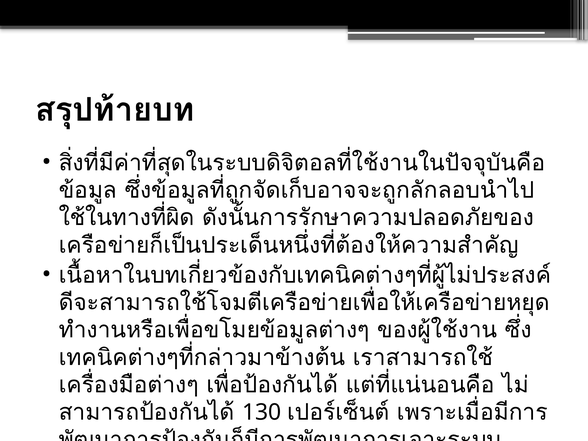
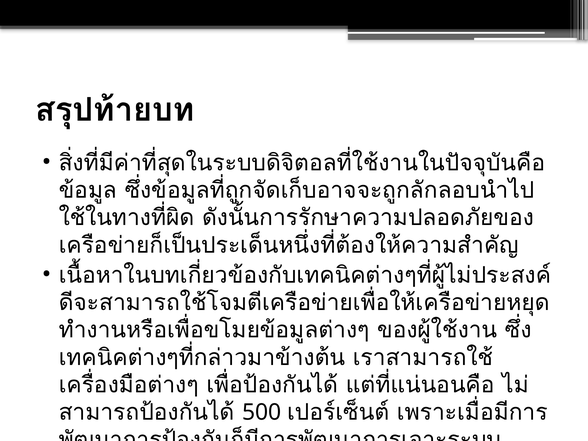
130: 130 -> 500
